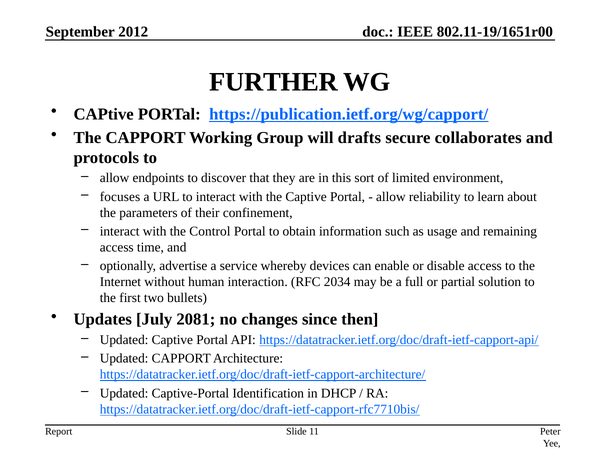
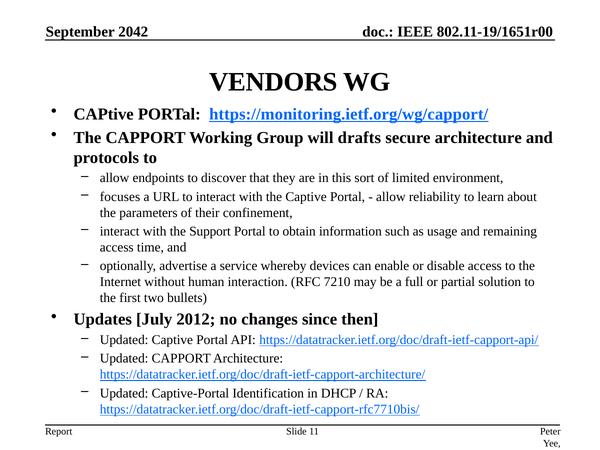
2012: 2012 -> 2042
FURTHER: FURTHER -> VENDORS
https://publication.ietf.org/wg/capport/: https://publication.ietf.org/wg/capport/ -> https://monitoring.ietf.org/wg/capport/
secure collaborates: collaborates -> architecture
Control: Control -> Support
2034: 2034 -> 7210
2081: 2081 -> 2012
